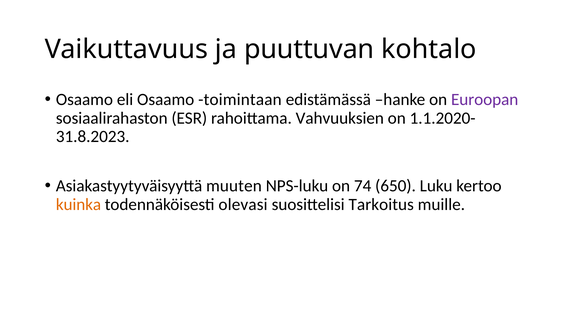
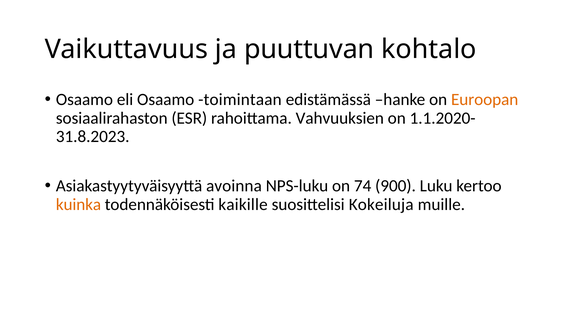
Euroopan colour: purple -> orange
muuten: muuten -> avoinna
650: 650 -> 900
olevasi: olevasi -> kaikille
Tarkoitus: Tarkoitus -> Kokeiluja
